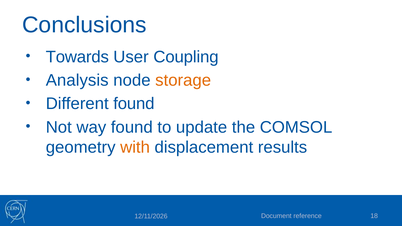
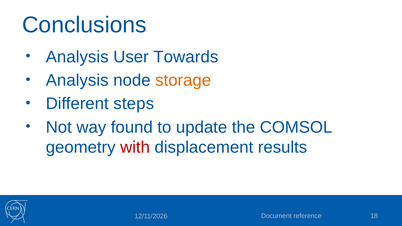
Towards at (77, 57): Towards -> Analysis
Coupling: Coupling -> Towards
Different found: found -> steps
with colour: orange -> red
